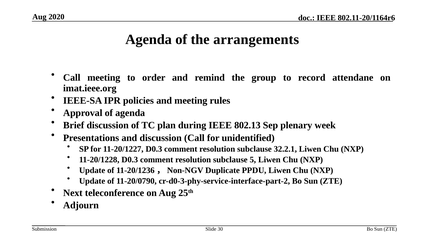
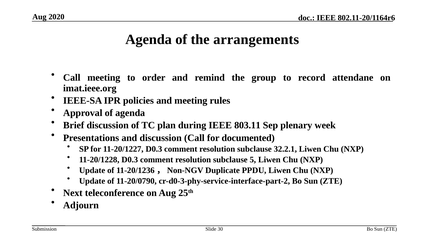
802.13: 802.13 -> 803.11
unidentified: unidentified -> documented
